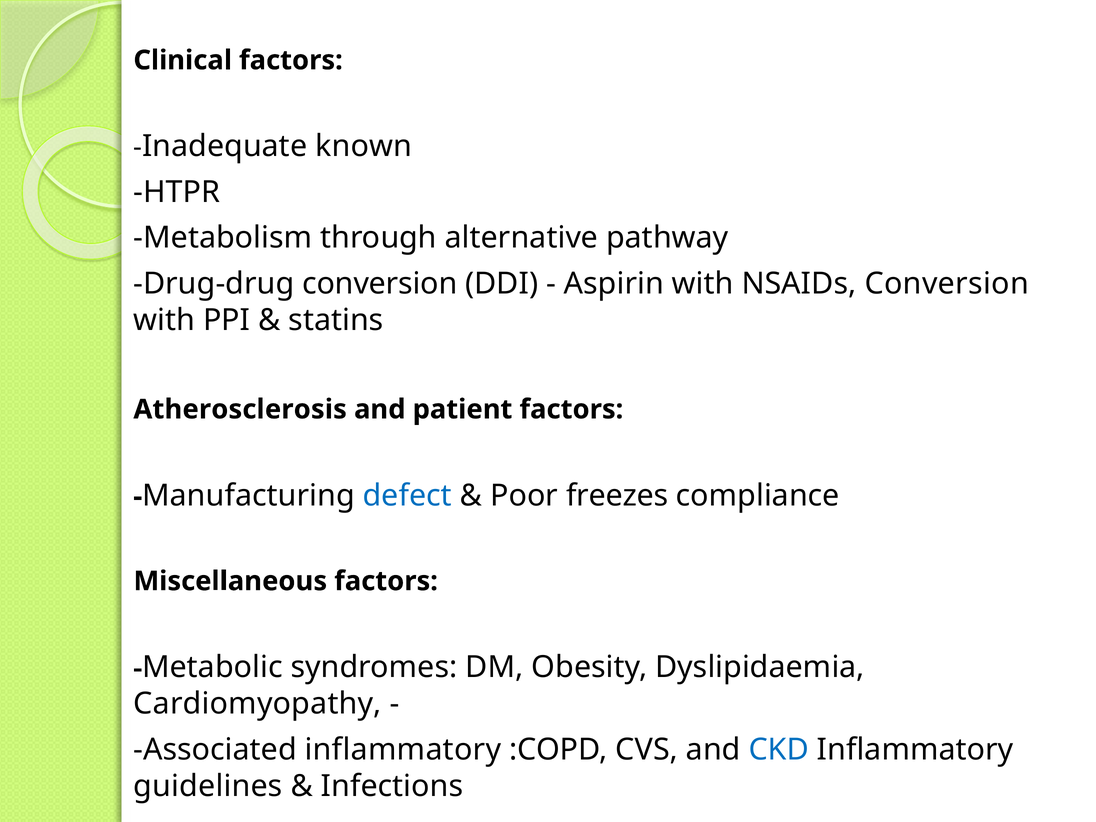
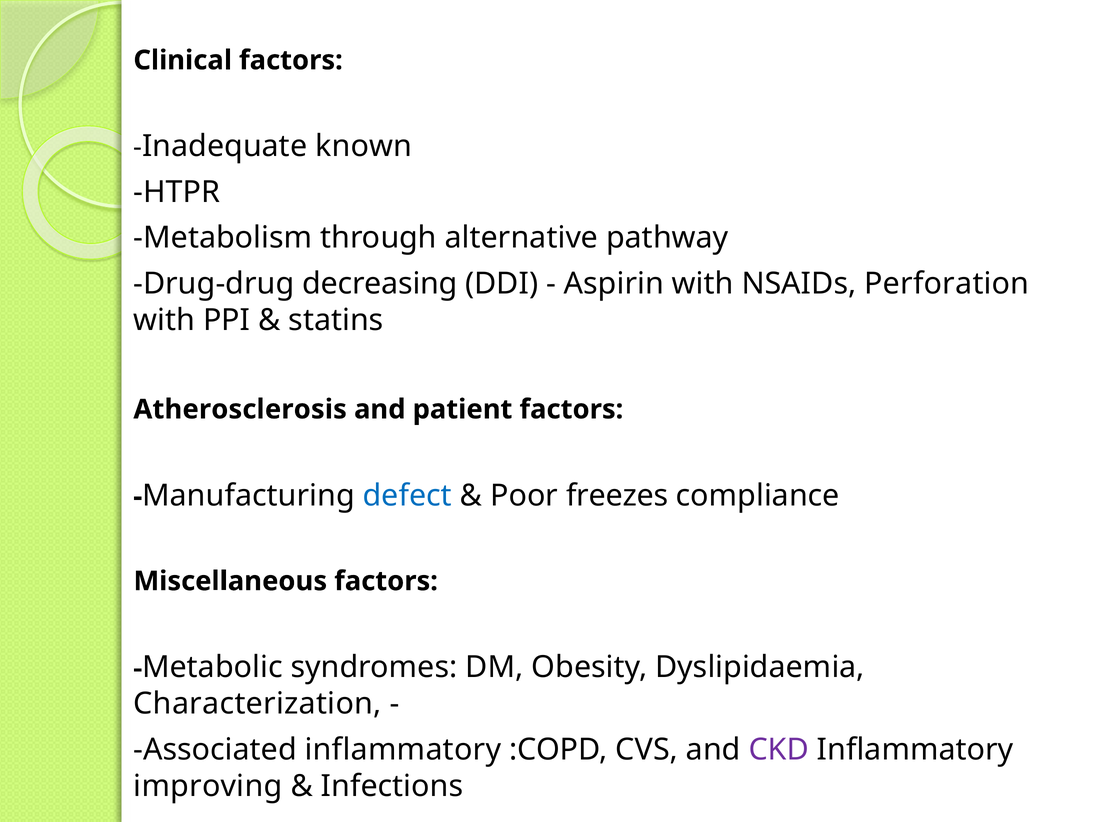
Drug-drug conversion: conversion -> decreasing
NSAIDs Conversion: Conversion -> Perforation
Cardiomyopathy: Cardiomyopathy -> Characterization
CKD colour: blue -> purple
guidelines: guidelines -> improving
